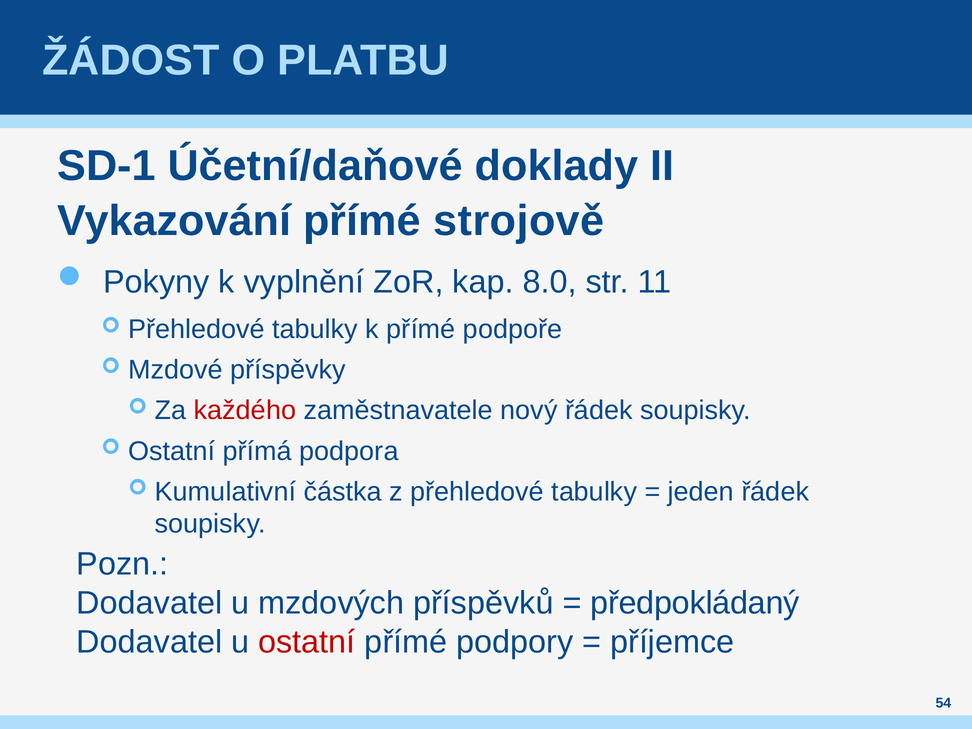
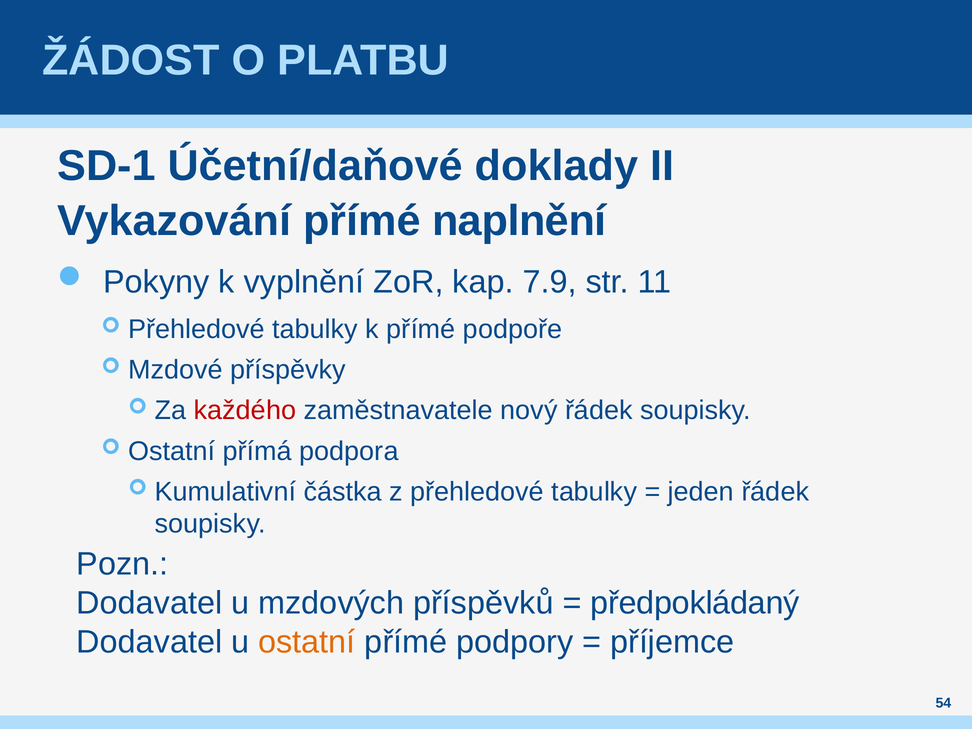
strojově: strojově -> naplnění
8.0: 8.0 -> 7.9
ostatní at (307, 642) colour: red -> orange
